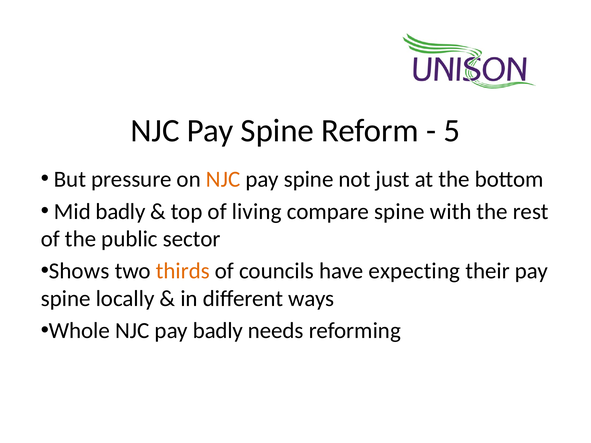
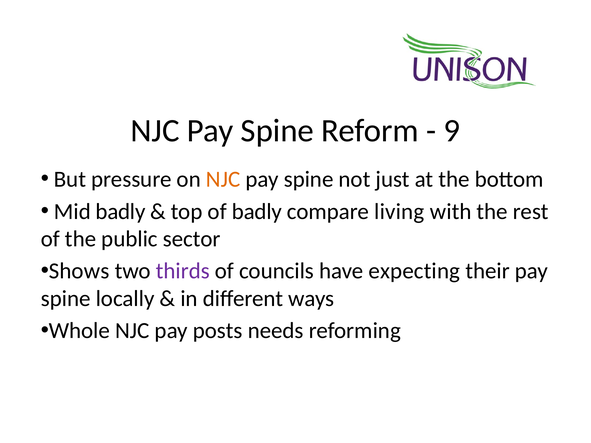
5: 5 -> 9
of living: living -> badly
compare spine: spine -> living
thirds colour: orange -> purple
pay badly: badly -> posts
